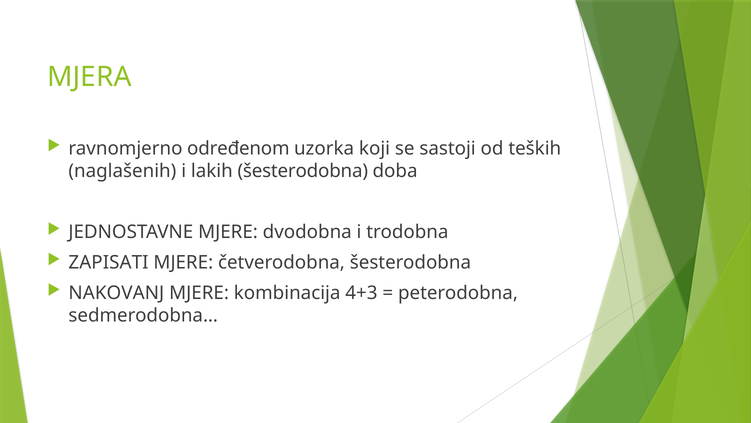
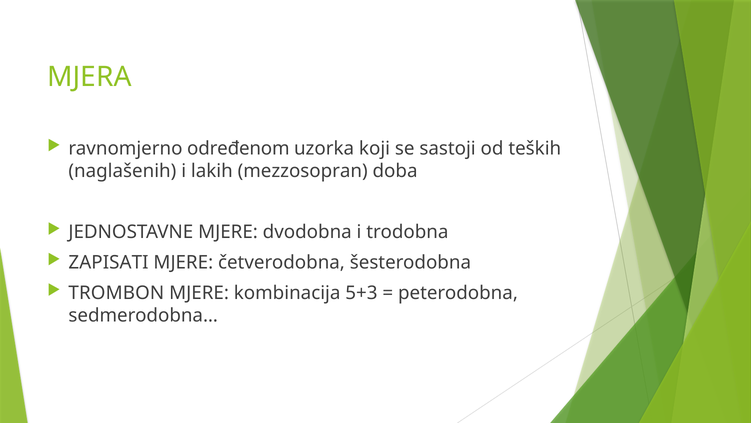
lakih šesterodobna: šesterodobna -> mezzosopran
NAKOVANJ: NAKOVANJ -> TROMBON
4+3: 4+3 -> 5+3
